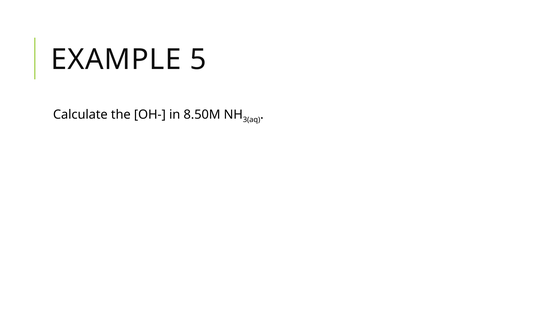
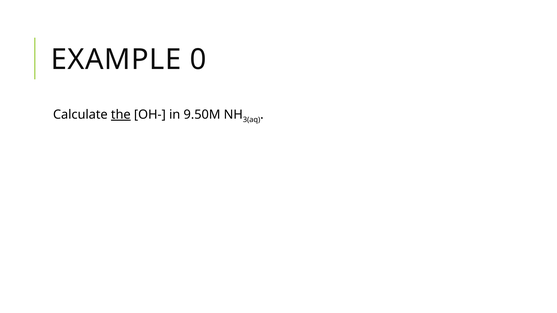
5: 5 -> 0
the underline: none -> present
8.50M: 8.50M -> 9.50M
